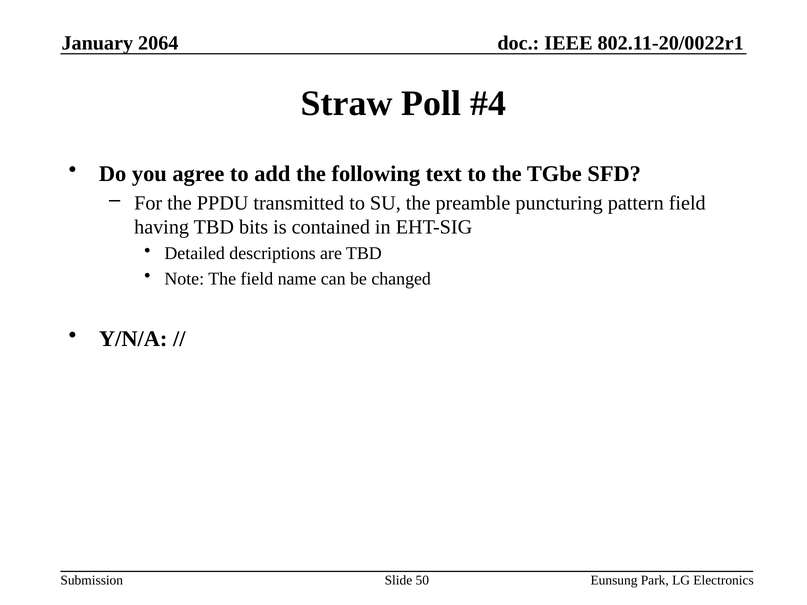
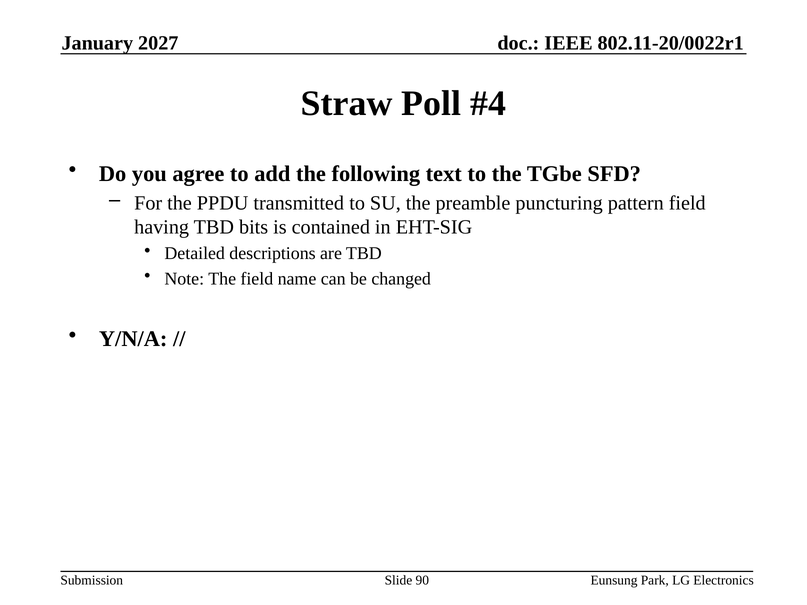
2064: 2064 -> 2027
50: 50 -> 90
